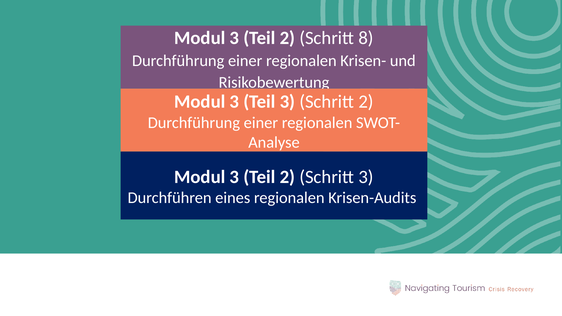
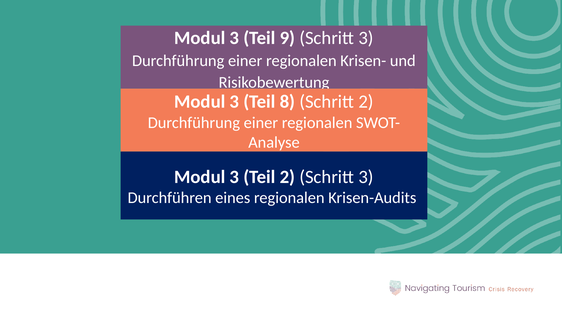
2 at (287, 38): 2 -> 9
8 at (366, 38): 8 -> 3
Teil 3: 3 -> 8
